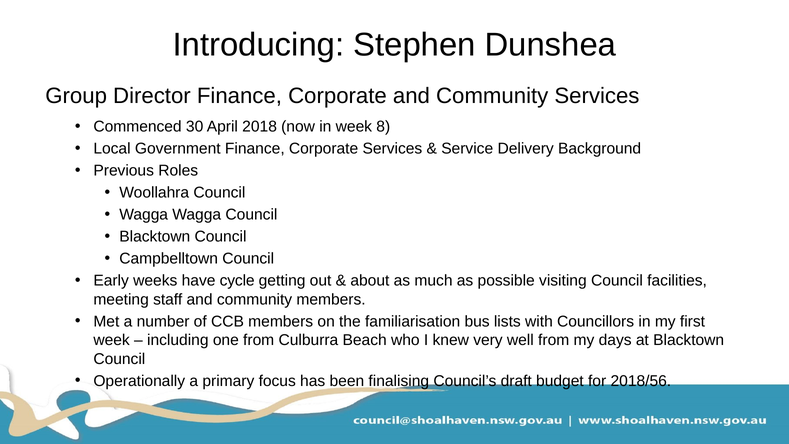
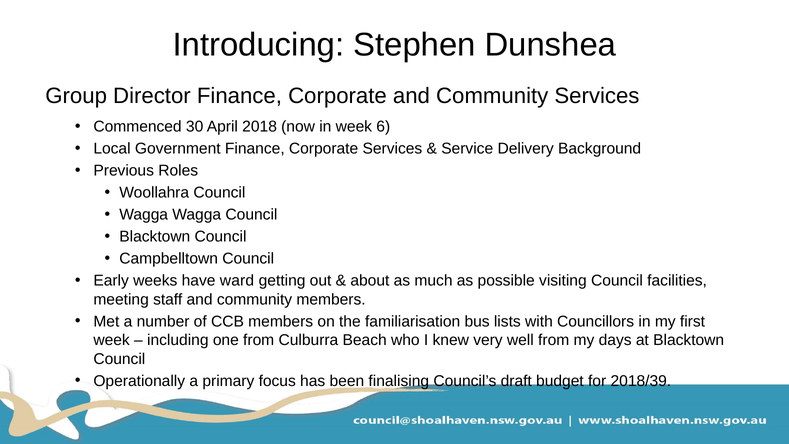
8: 8 -> 6
cycle: cycle -> ward
2018/56: 2018/56 -> 2018/39
